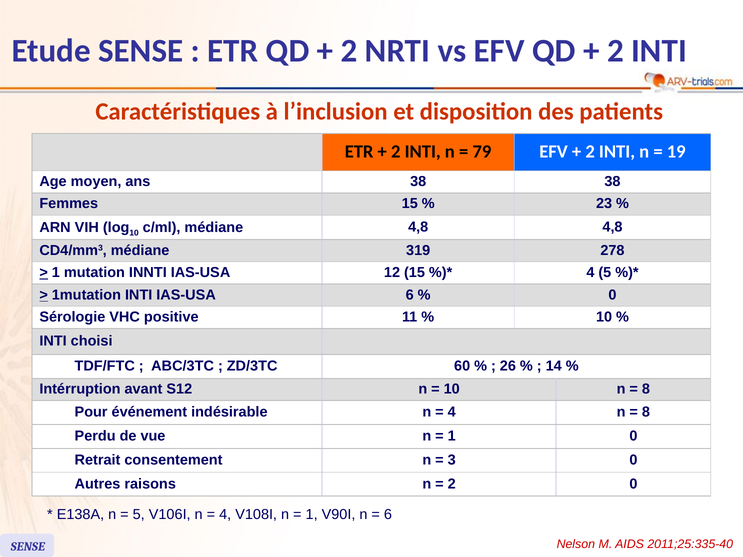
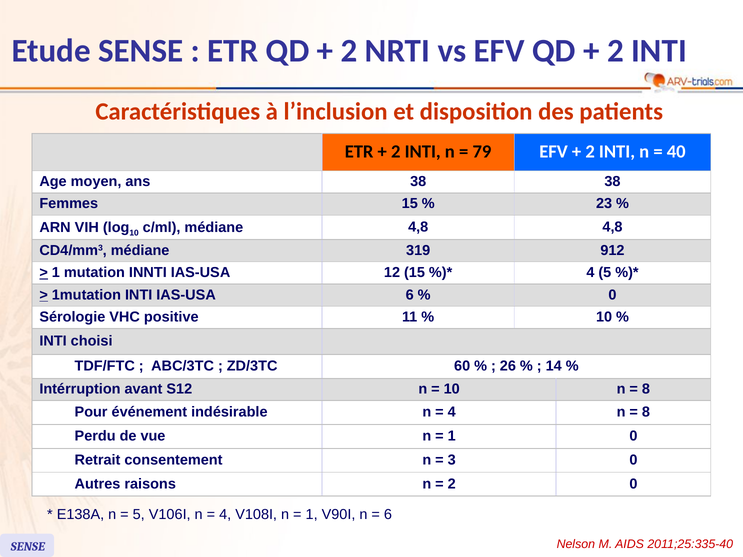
19: 19 -> 40
278: 278 -> 912
